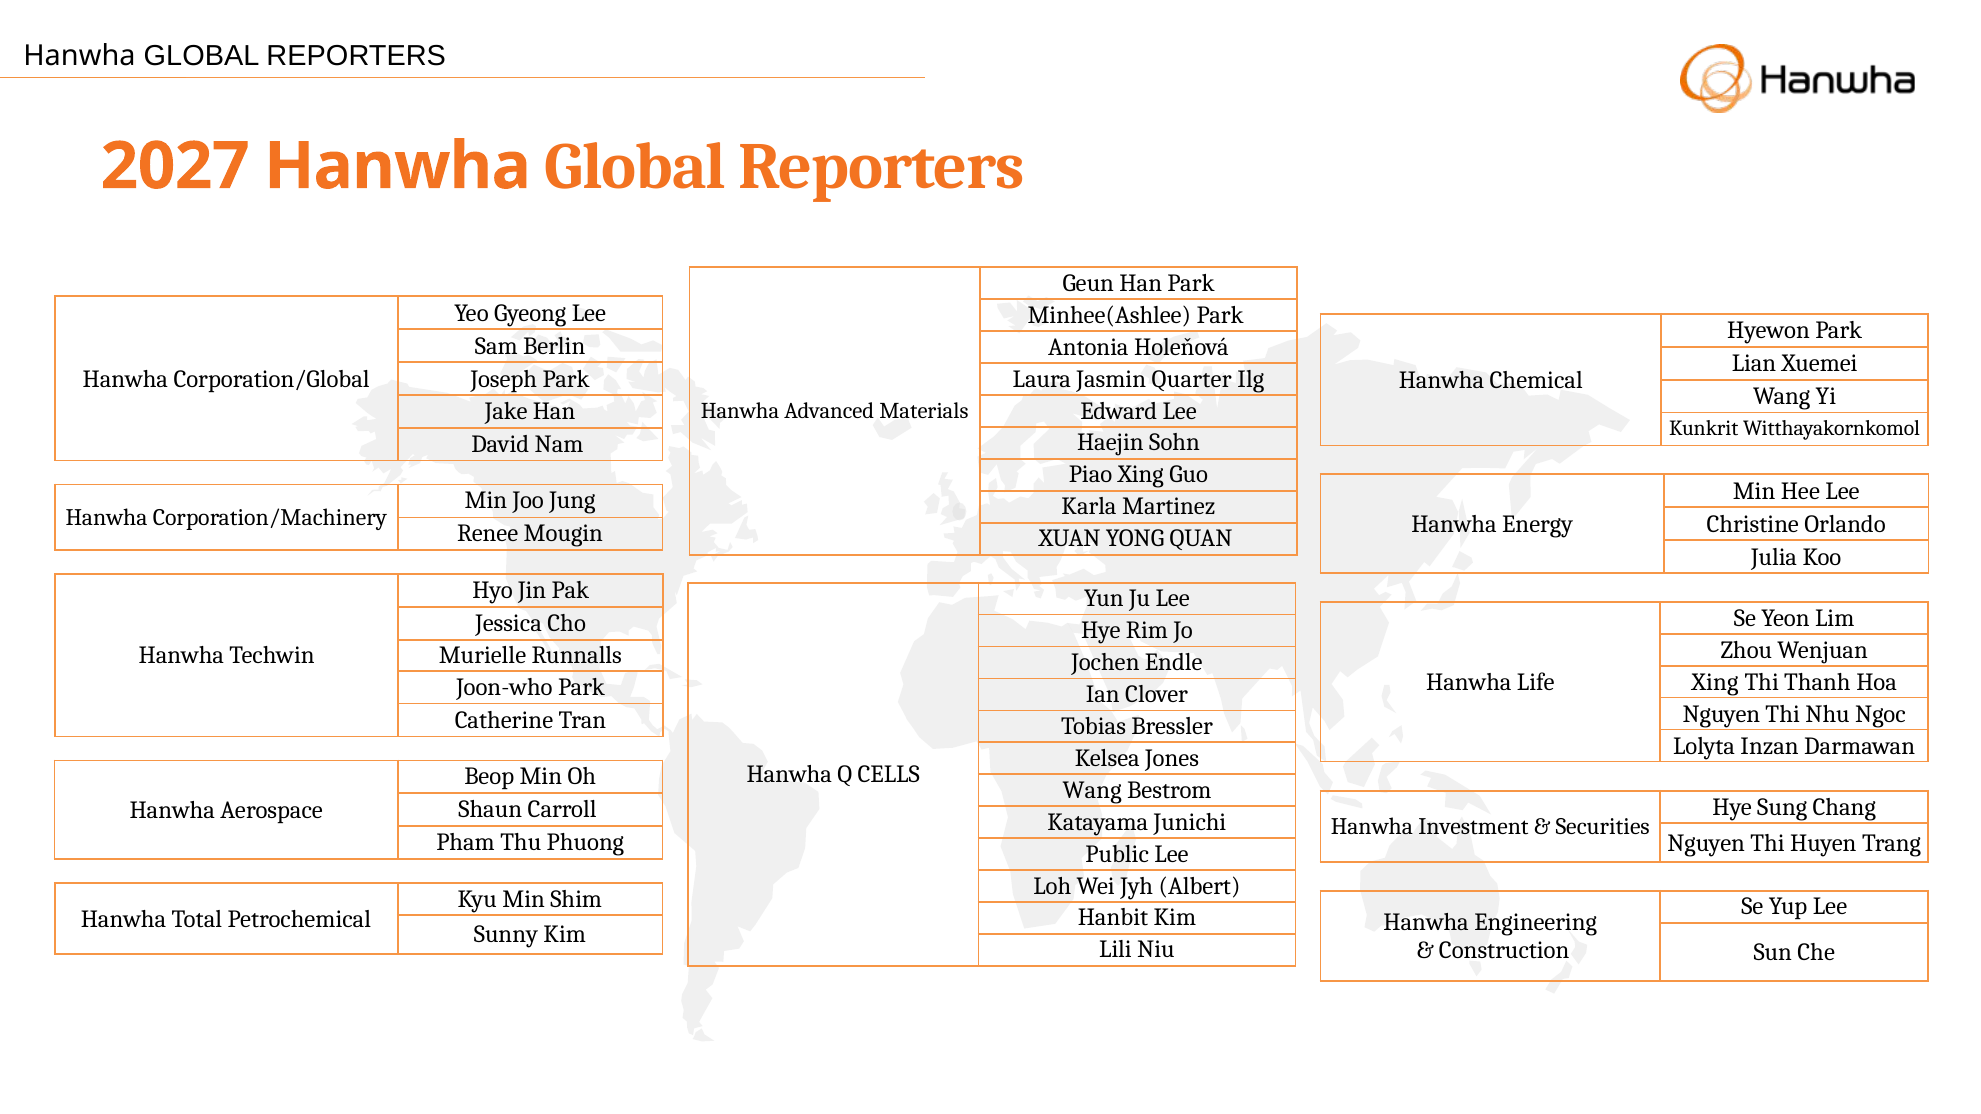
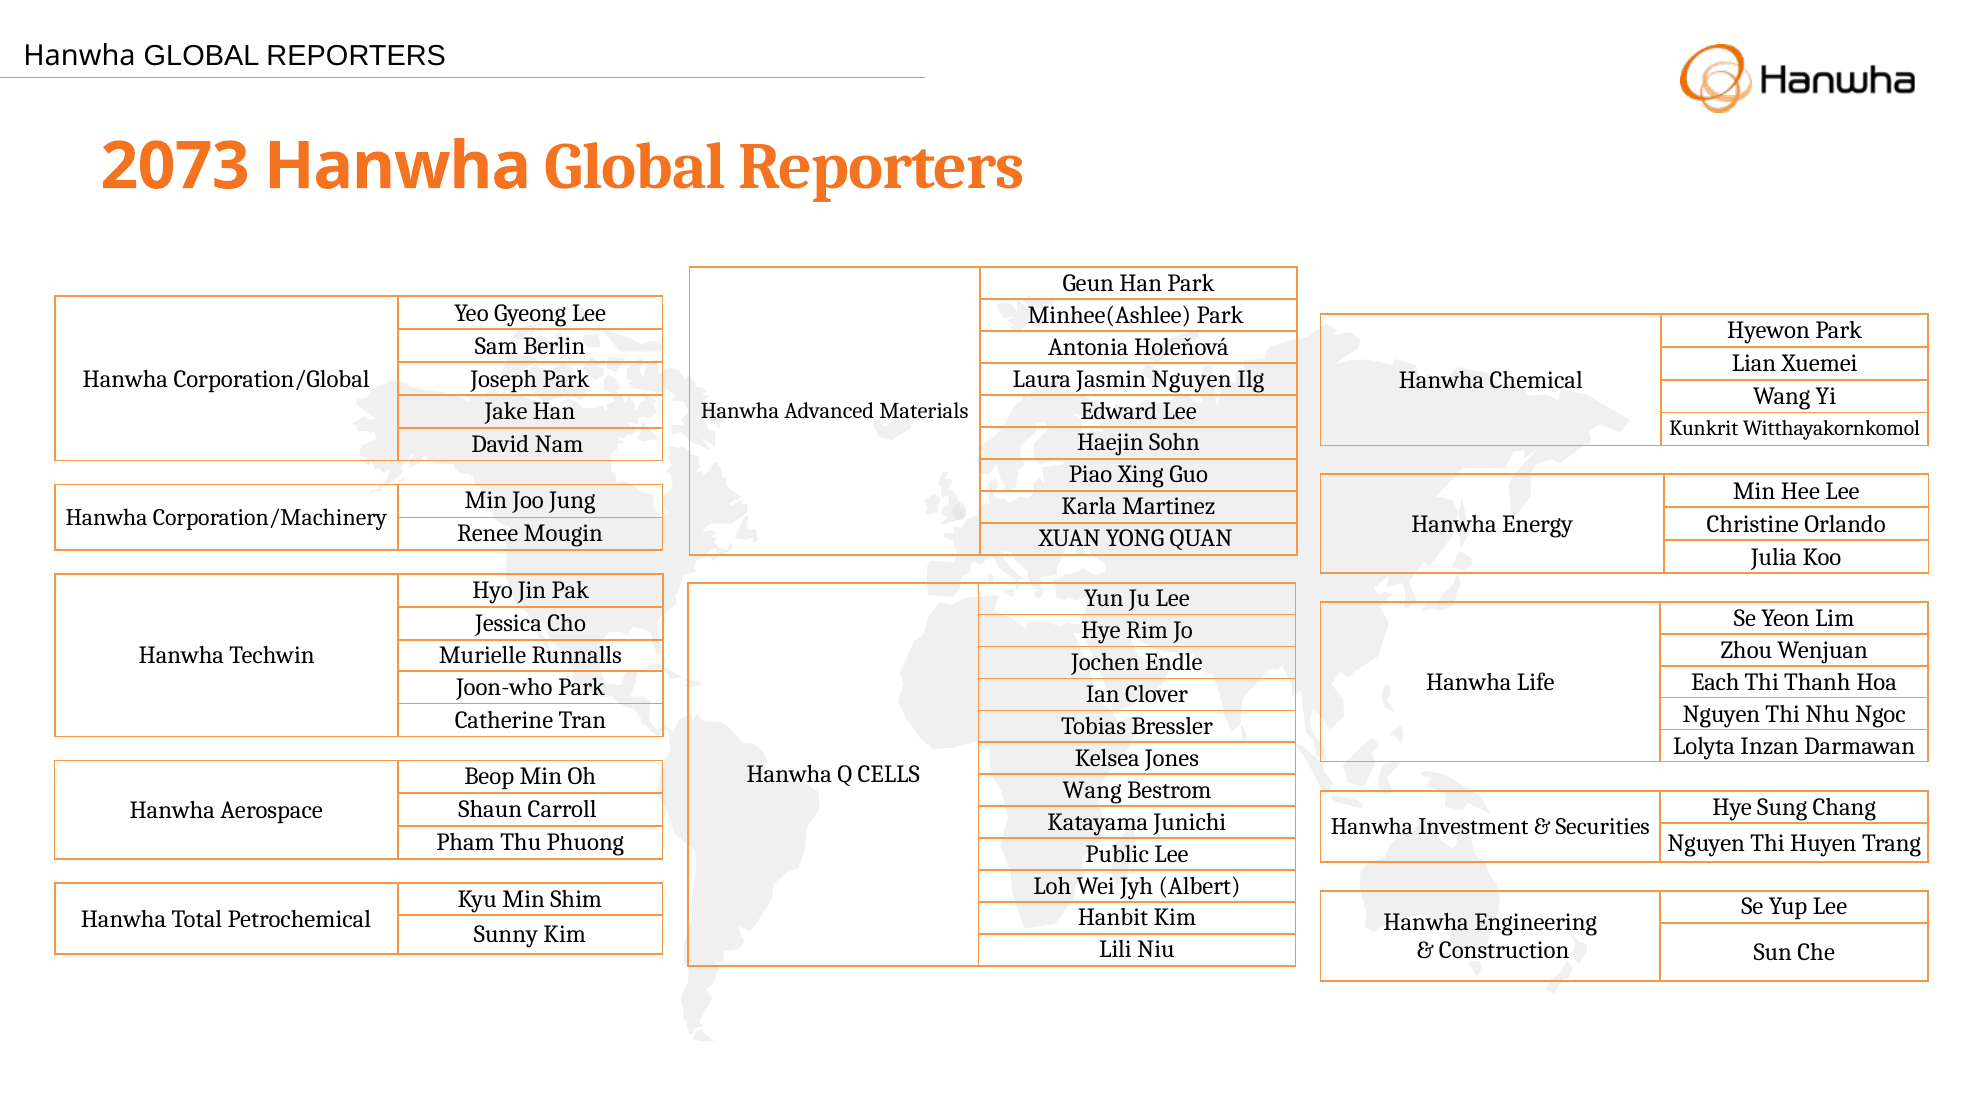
2027: 2027 -> 2073
Jasmin Quarter: Quarter -> Nguyen
Xing at (1715, 682): Xing -> Each
